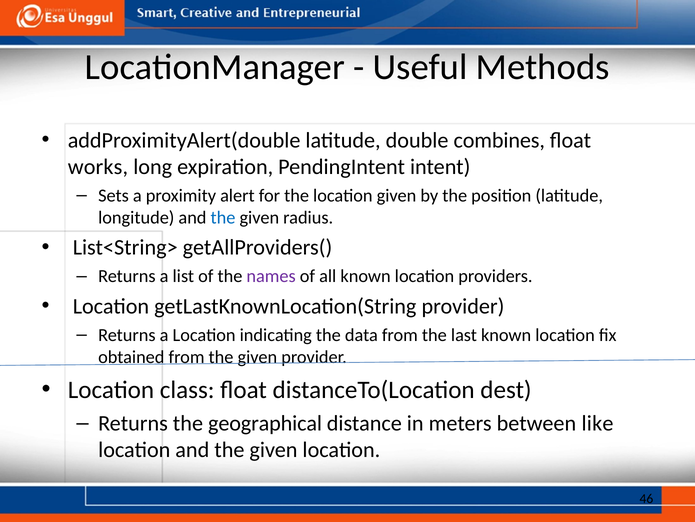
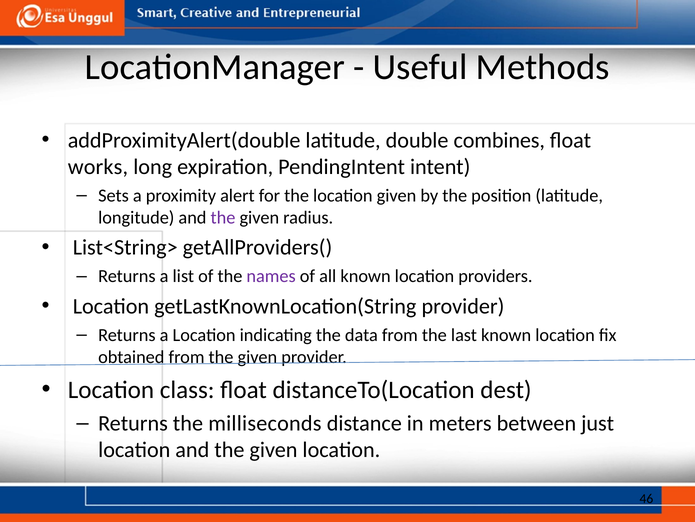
the at (223, 217) colour: blue -> purple
geographical: geographical -> milliseconds
like: like -> just
